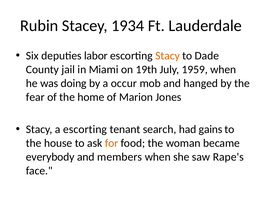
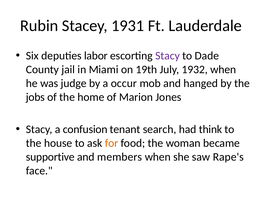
1934: 1934 -> 1931
Stacy at (168, 56) colour: orange -> purple
1959: 1959 -> 1932
doing: doing -> judge
fear: fear -> jobs
a escorting: escorting -> confusion
gains: gains -> think
everybody: everybody -> supportive
